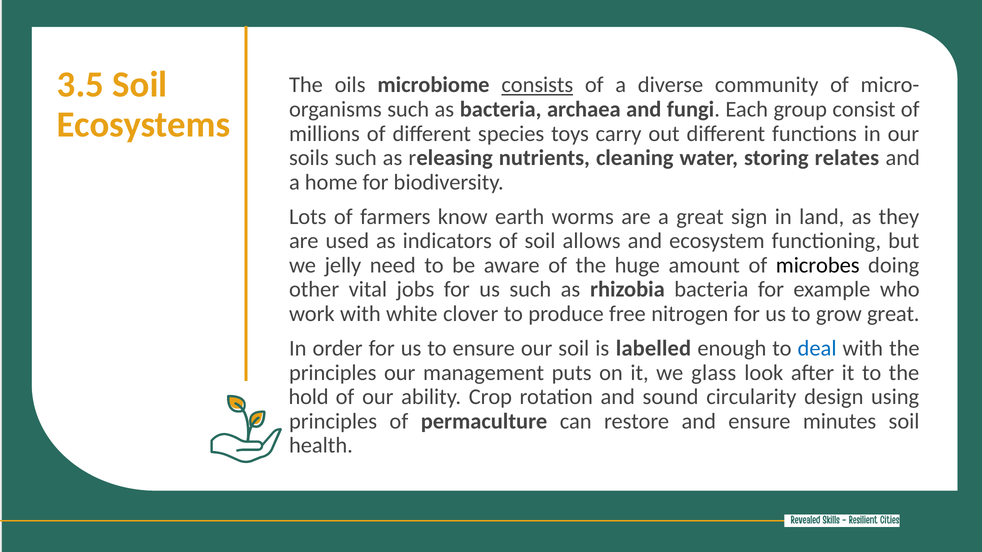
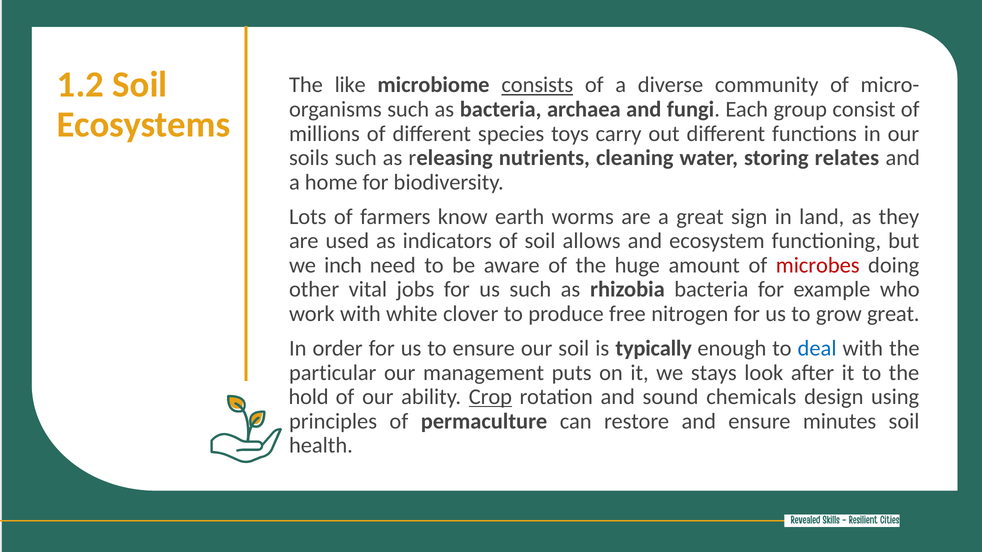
3.5: 3.5 -> 1.2
oils: oils -> like
jelly: jelly -> inch
microbes colour: black -> red
labelled: labelled -> typically
principles at (333, 373): principles -> particular
glass: glass -> stays
Crop underline: none -> present
circularity: circularity -> chemicals
